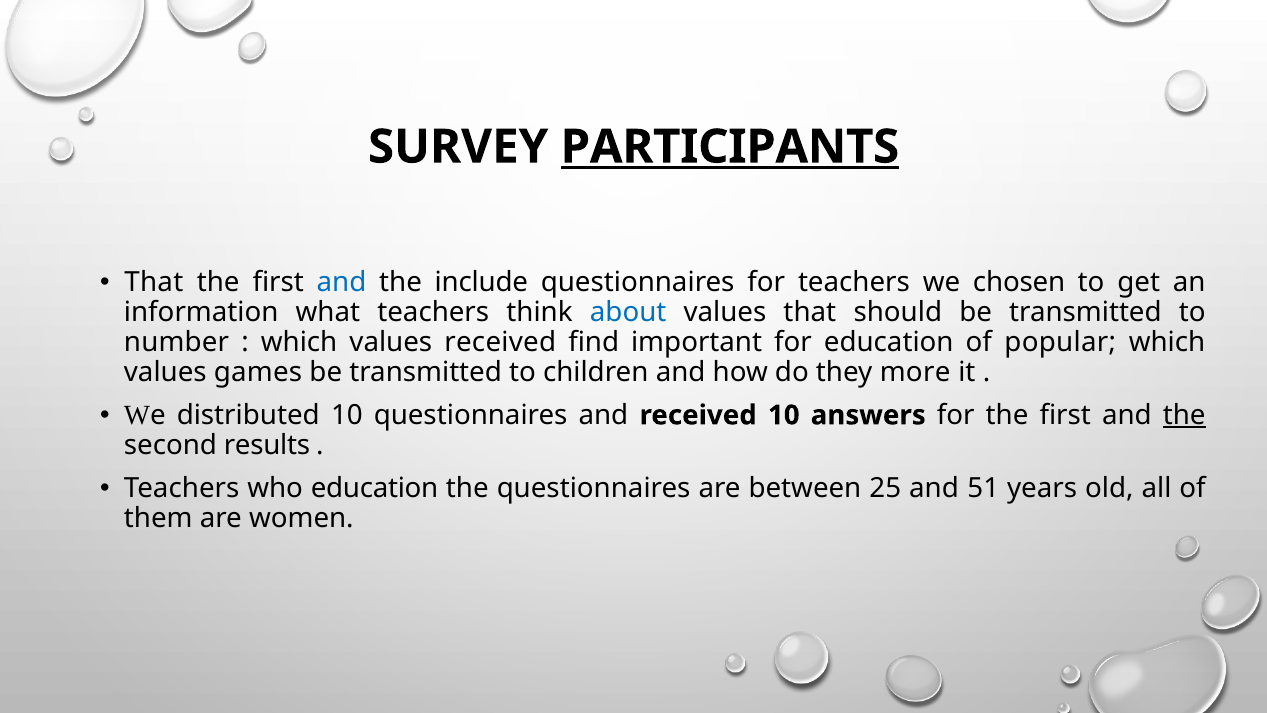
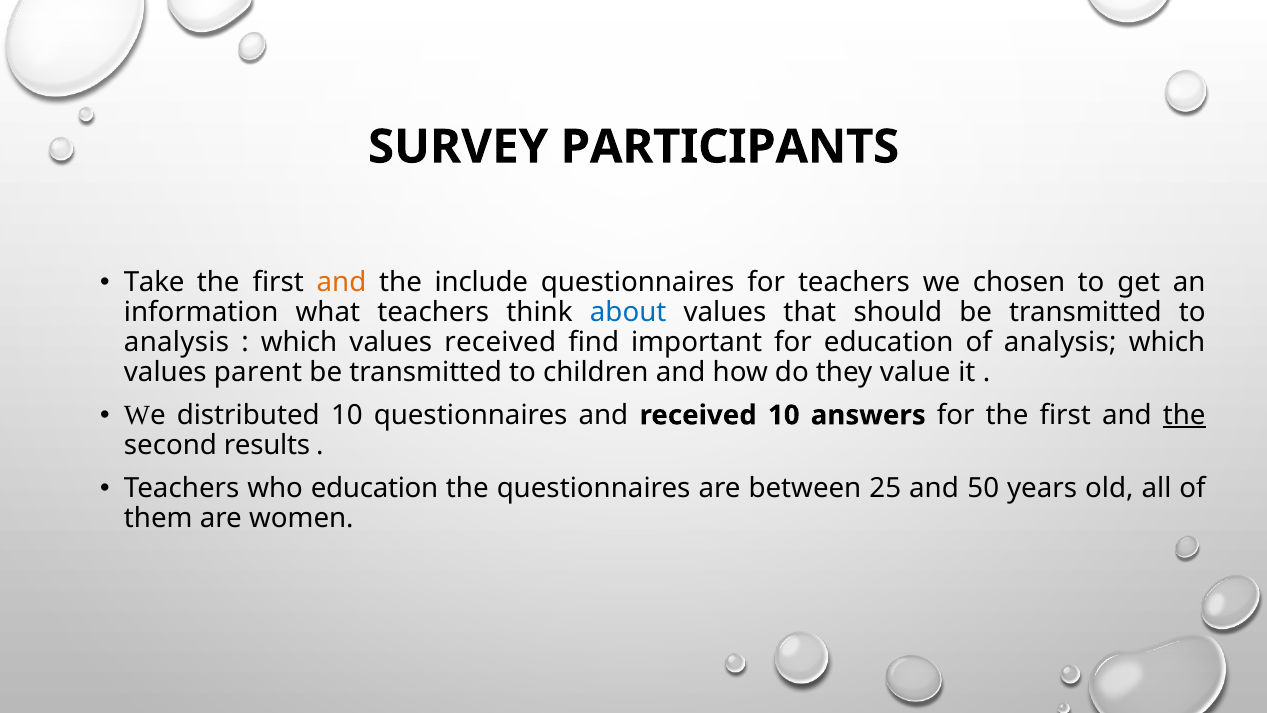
PARTICIPANTS underline: present -> none
That at (154, 282): That -> Take
and at (341, 282) colour: blue -> orange
number at (177, 342): number -> analysis
of popular: popular -> analysis
games: games -> parent
more: more -> value
51: 51 -> 50
